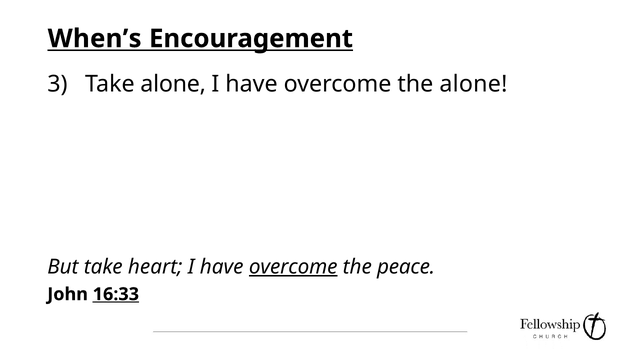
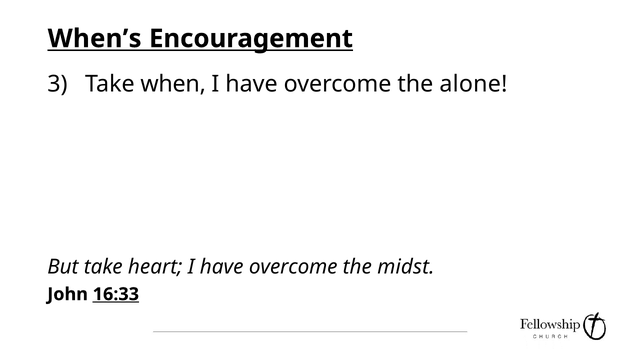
Take alone: alone -> when
overcome at (293, 267) underline: present -> none
peace: peace -> midst
